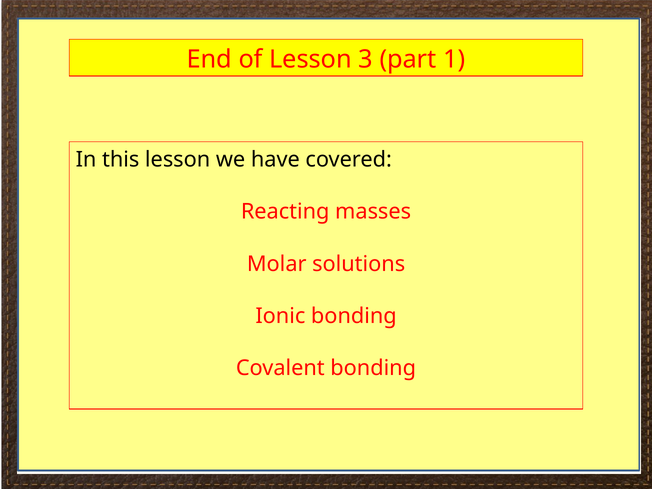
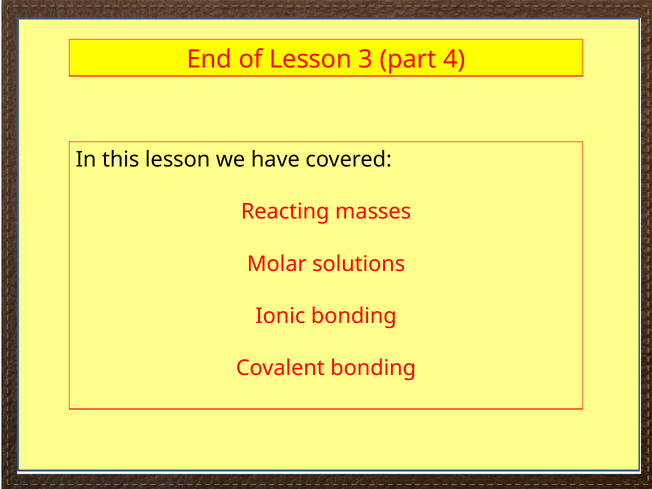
1: 1 -> 4
